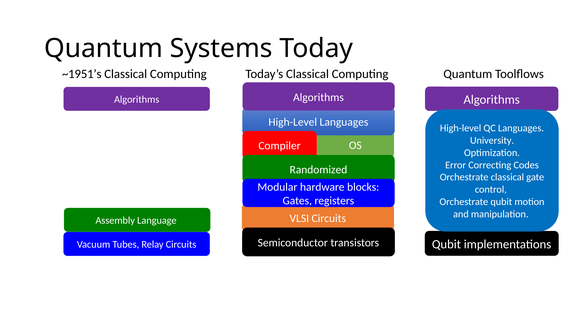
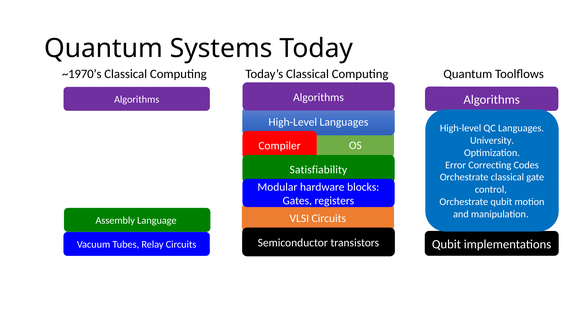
~1951’s: ~1951’s -> ~1970’s
Randomized: Randomized -> Satisfiability
